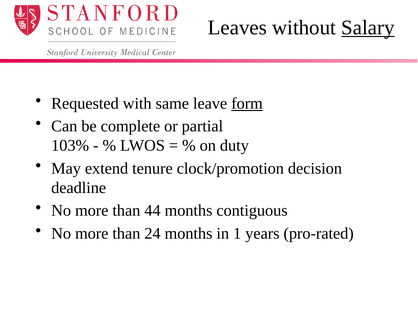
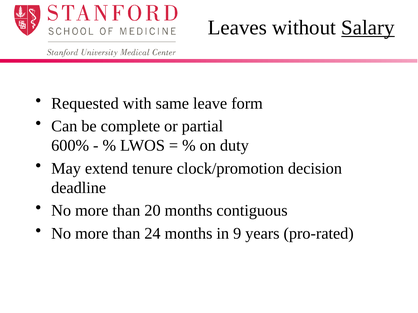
form underline: present -> none
103%: 103% -> 600%
44: 44 -> 20
1: 1 -> 9
